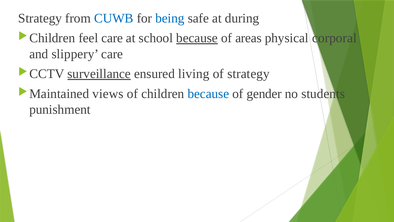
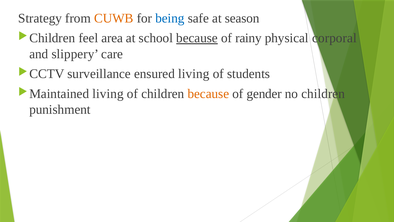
CUWB colour: blue -> orange
during: during -> season
feel care: care -> area
areas: areas -> rainy
surveillance underline: present -> none
of strategy: strategy -> students
views at (108, 94): views -> living
because at (208, 94) colour: blue -> orange
no students: students -> children
